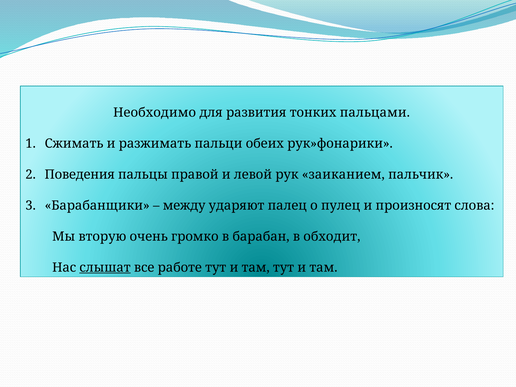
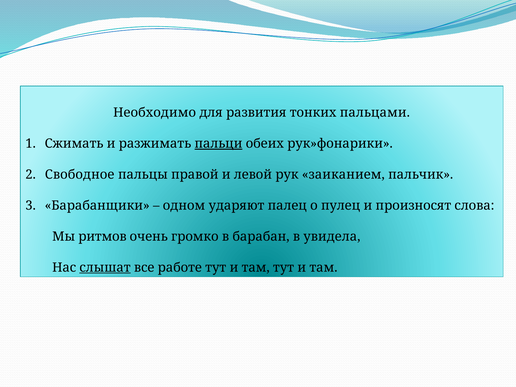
пальци underline: none -> present
Поведения: Поведения -> Свободное
между: между -> одном
вторую: вторую -> ритмов
обходит: обходит -> увидела
